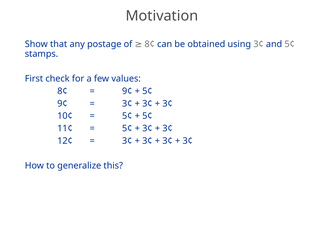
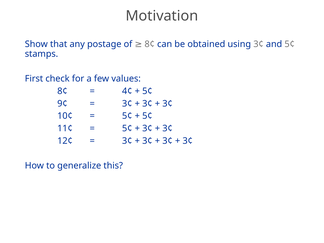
9¢ at (127, 91): 9¢ -> 4¢
